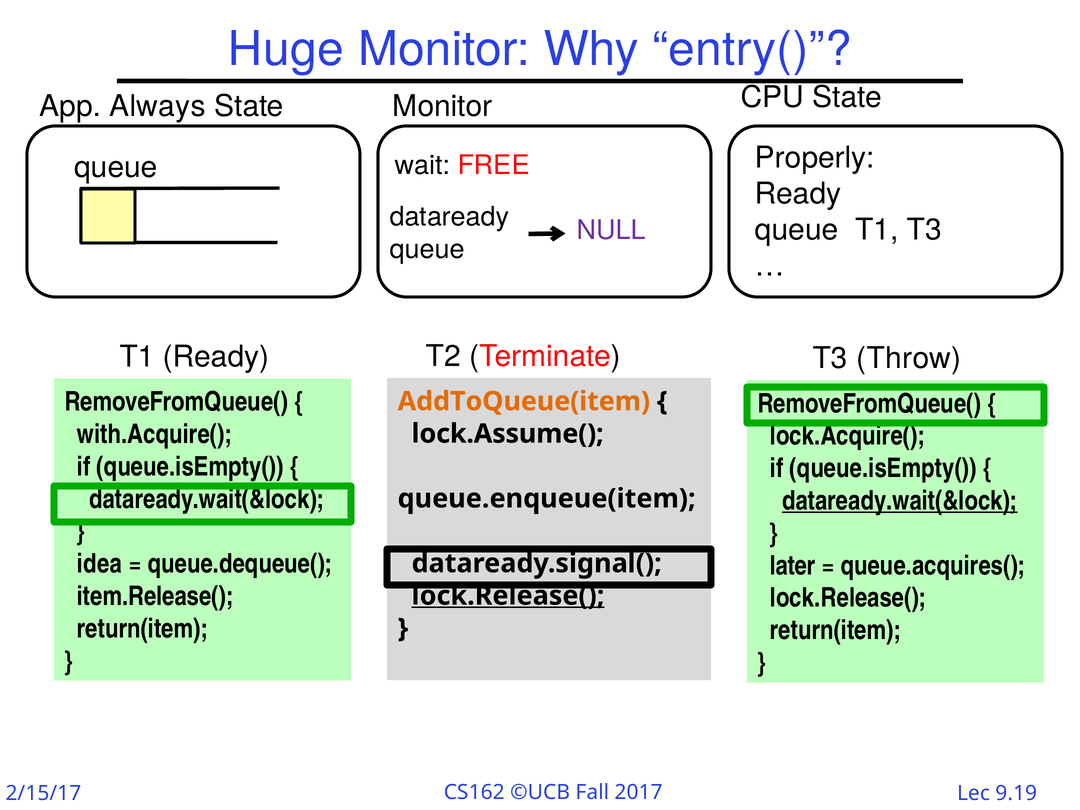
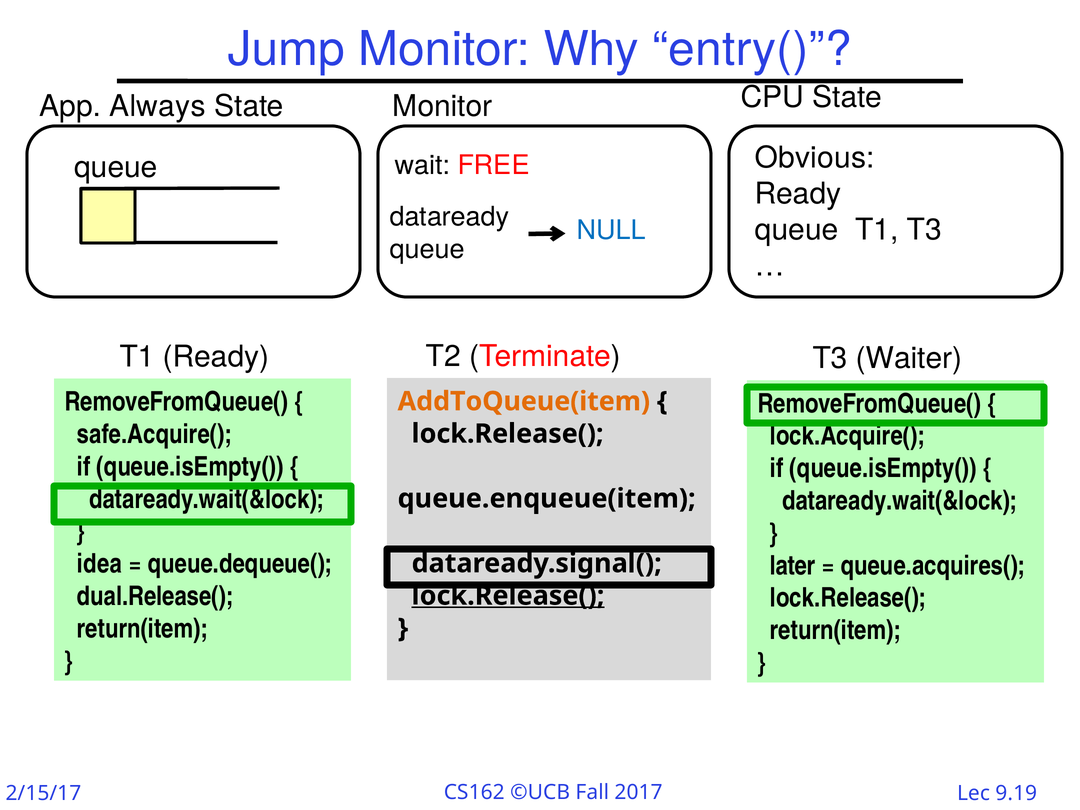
Huge: Huge -> Jump
Properly: Properly -> Obvious
NULL colour: purple -> blue
Throw: Throw -> Waiter
with.Acquire(: with.Acquire( -> safe.Acquire(
lock.Assume( at (508, 434): lock.Assume( -> lock.Release(
dataready.wait(&lock at (900, 501) underline: present -> none
item.Release(: item.Release( -> dual.Release(
